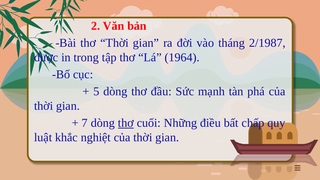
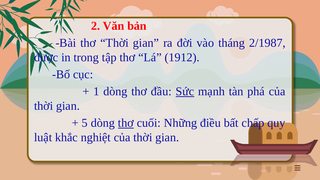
1964: 1964 -> 1912
5: 5 -> 1
Sức underline: none -> present
7: 7 -> 5
